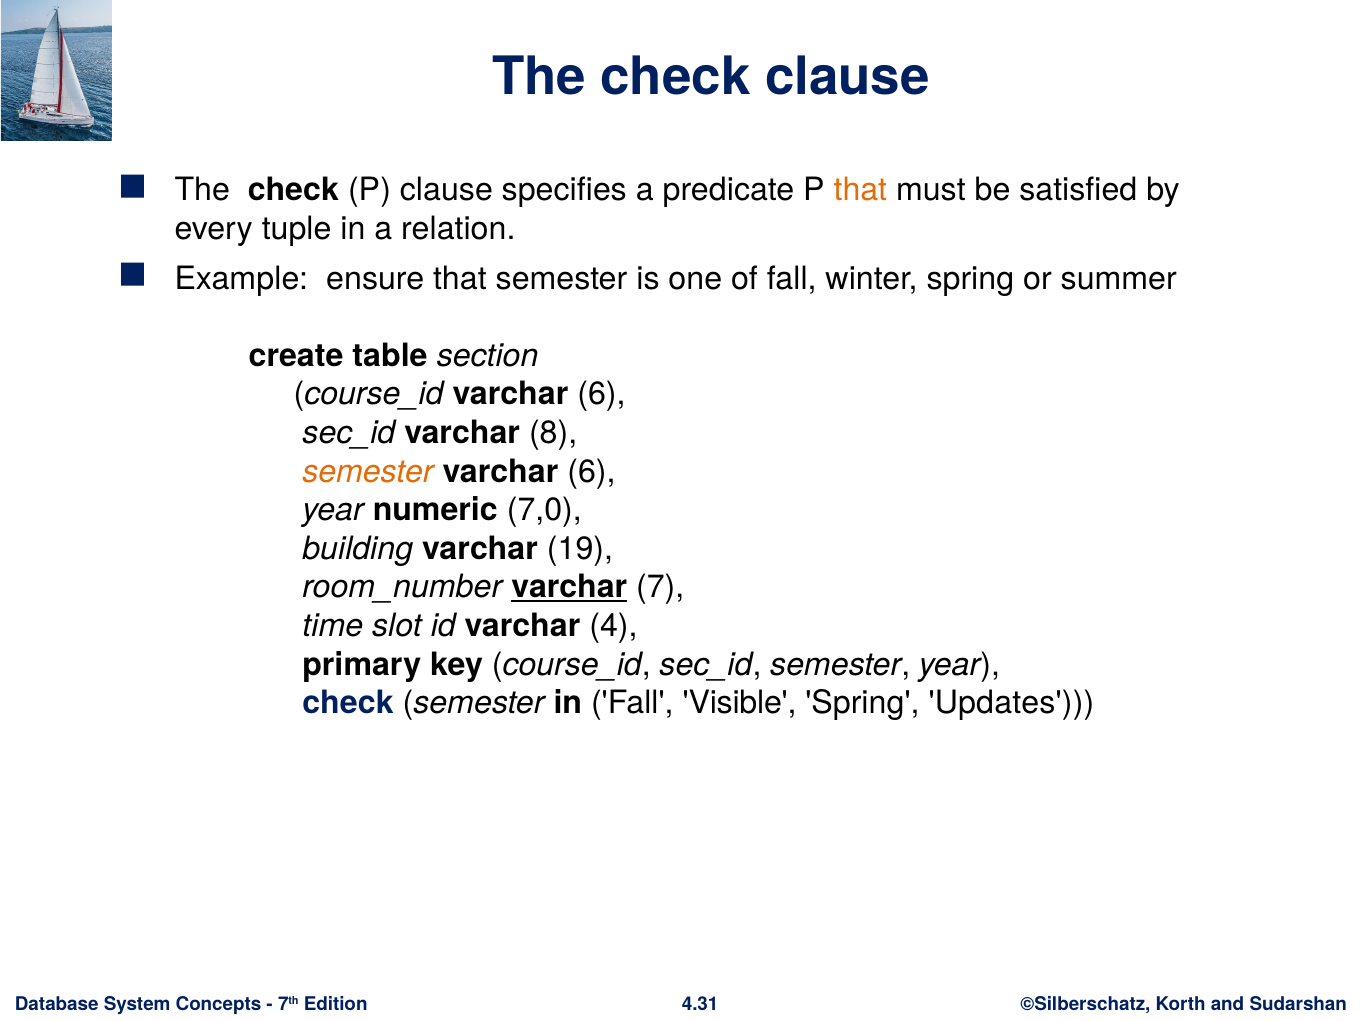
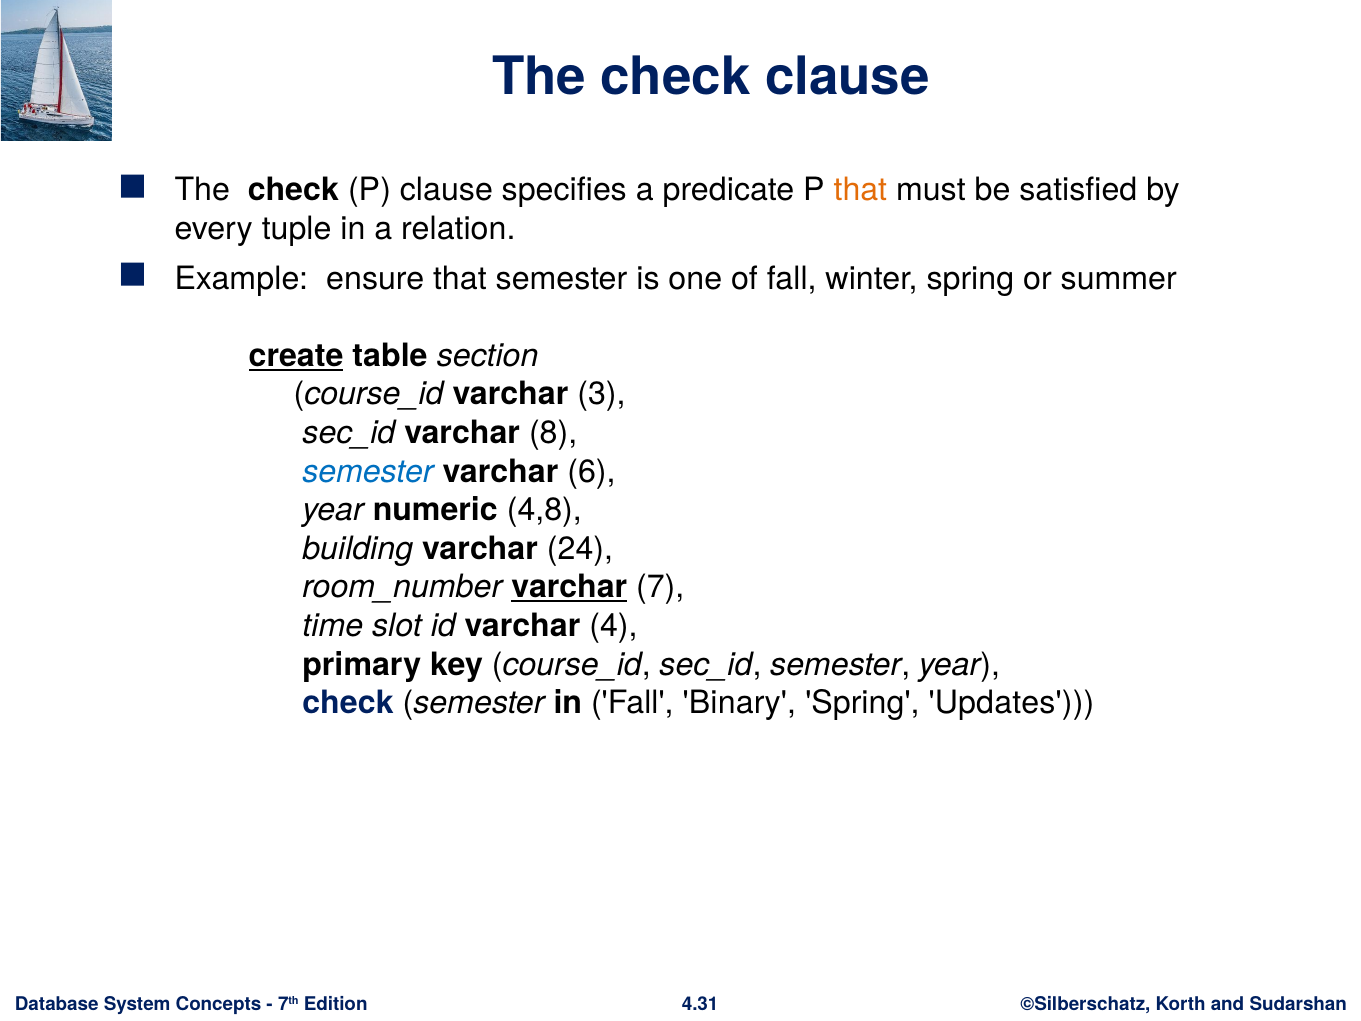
create underline: none -> present
course_id varchar 6: 6 -> 3
semester at (368, 471) colour: orange -> blue
7,0: 7,0 -> 4,8
19: 19 -> 24
Visible: Visible -> Binary
